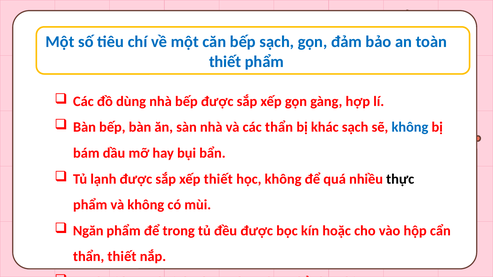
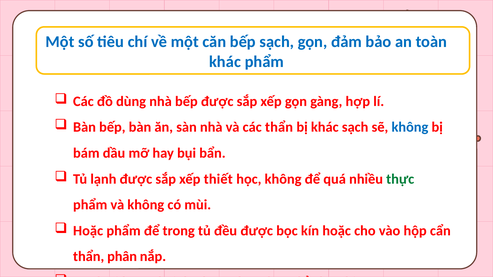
thiết at (225, 62): thiết -> khác
thực colour: black -> green
Ngăn at (88, 231): Ngăn -> Hoặc
thẩn thiết: thiết -> phân
